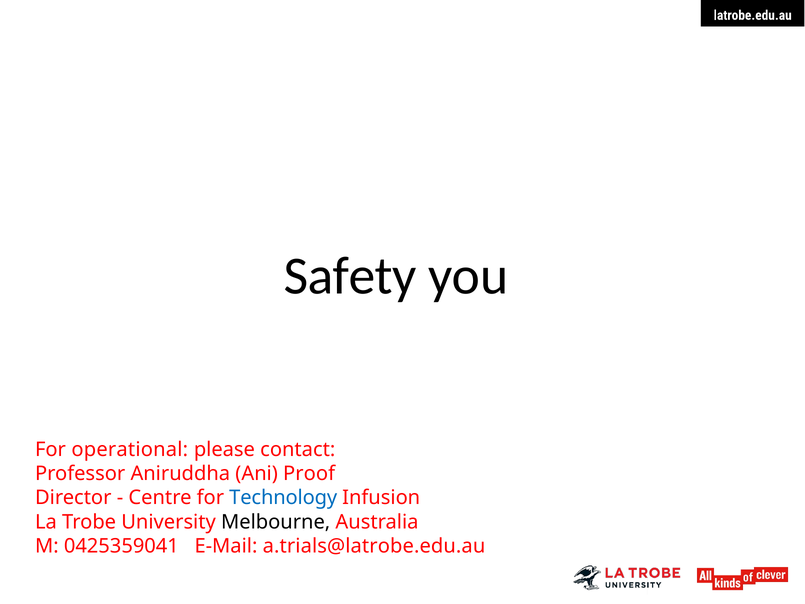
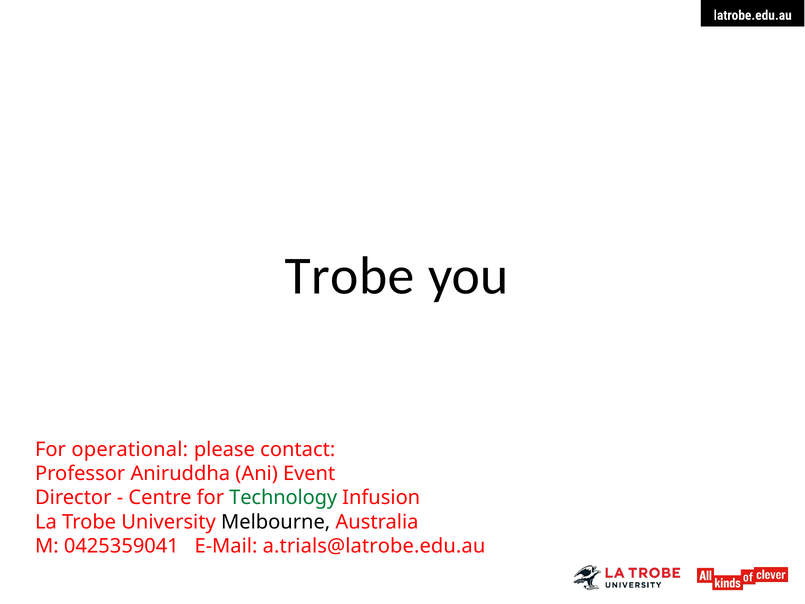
Safety at (350, 276): Safety -> Trobe
Proof: Proof -> Event
Technology colour: blue -> green
